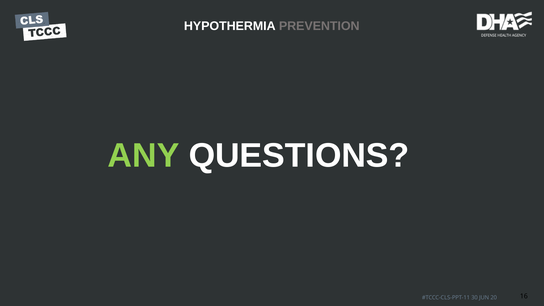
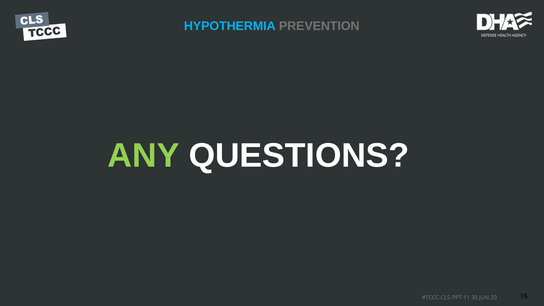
HYPOTHERMIA colour: white -> light blue
